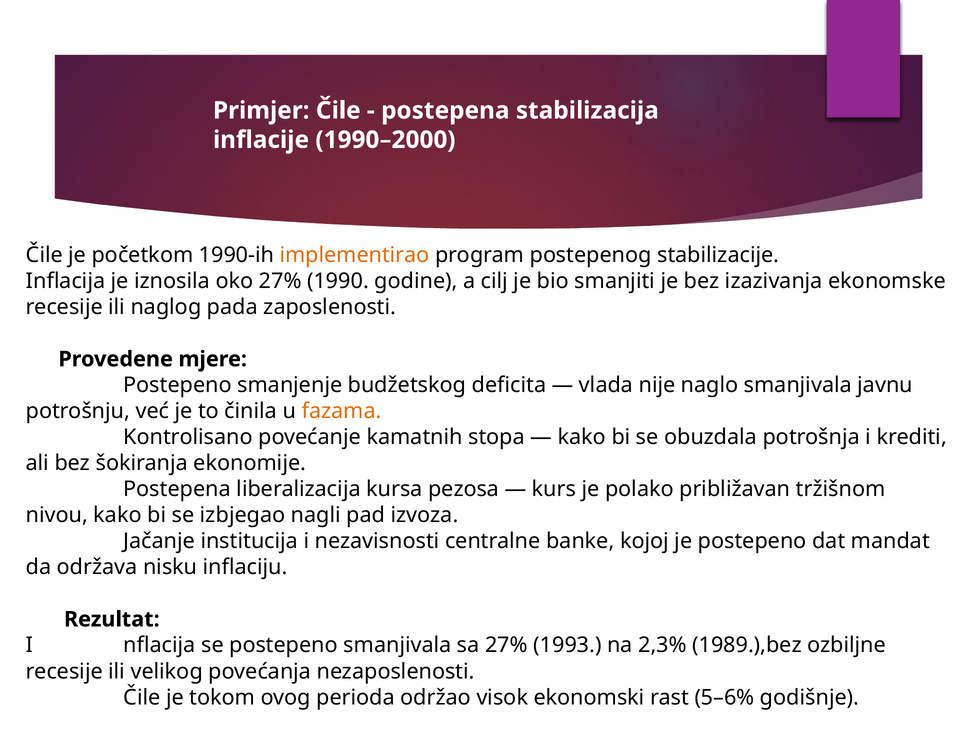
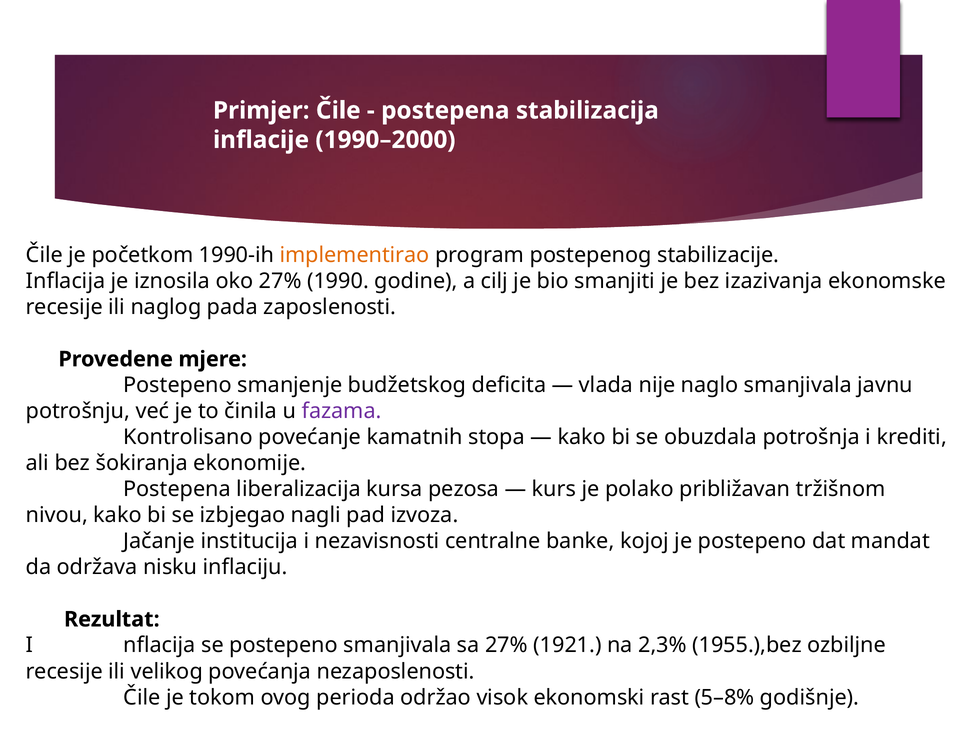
fazama colour: orange -> purple
1993: 1993 -> 1921
1989.),bez: 1989.),bez -> 1955.),bez
5–6%: 5–6% -> 5–8%
